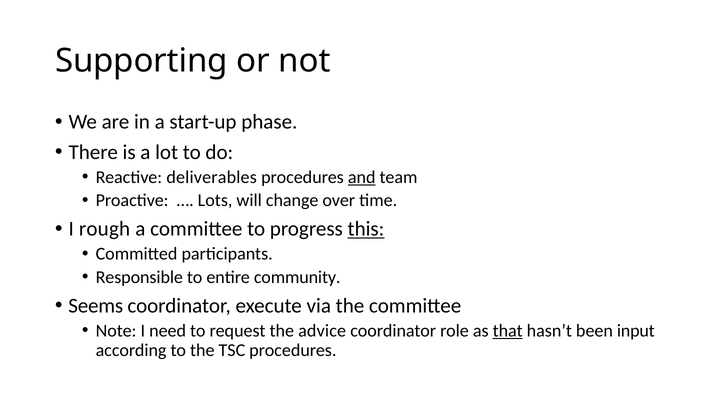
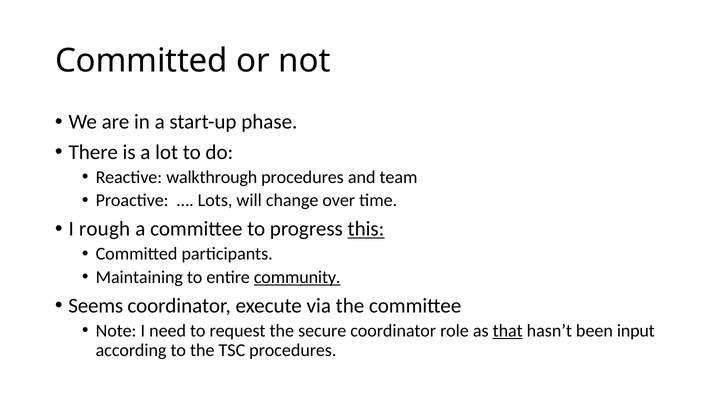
Supporting at (141, 61): Supporting -> Committed
deliverables: deliverables -> walkthrough
and underline: present -> none
Responsible: Responsible -> Maintaining
community underline: none -> present
advice: advice -> secure
